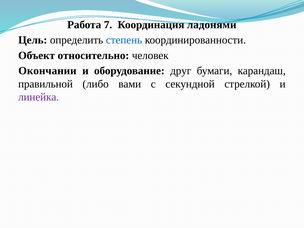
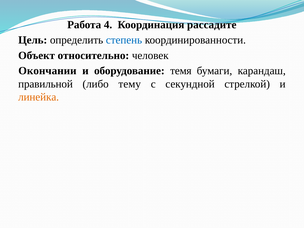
7: 7 -> 4
ладонями: ладонями -> рассадите
друг: друг -> темя
вами: вами -> тему
линейка colour: purple -> orange
